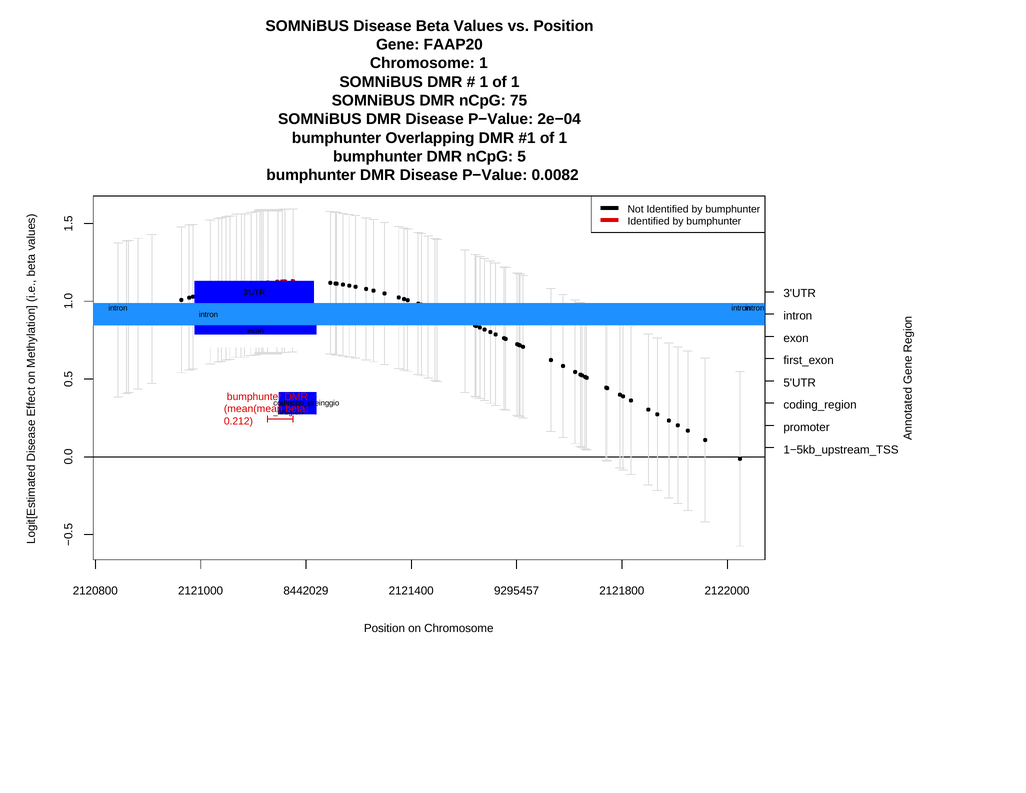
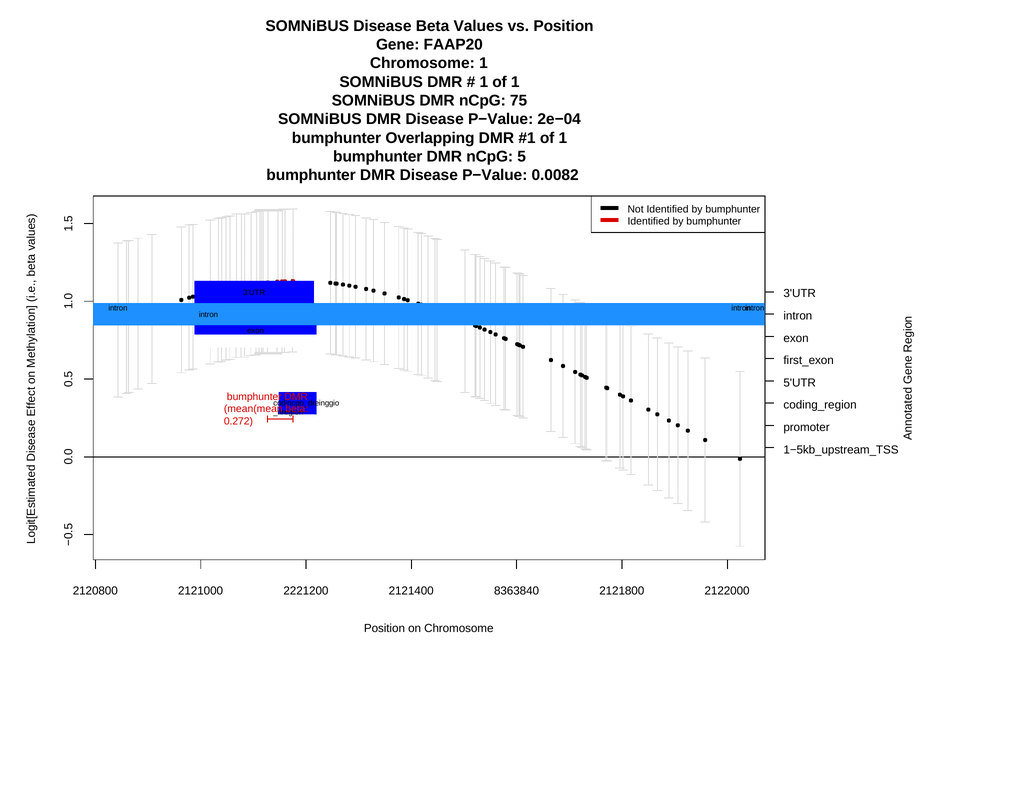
0.212: 0.212 -> 0.272
8442029: 8442029 -> 2221200
9295457: 9295457 -> 8363840
